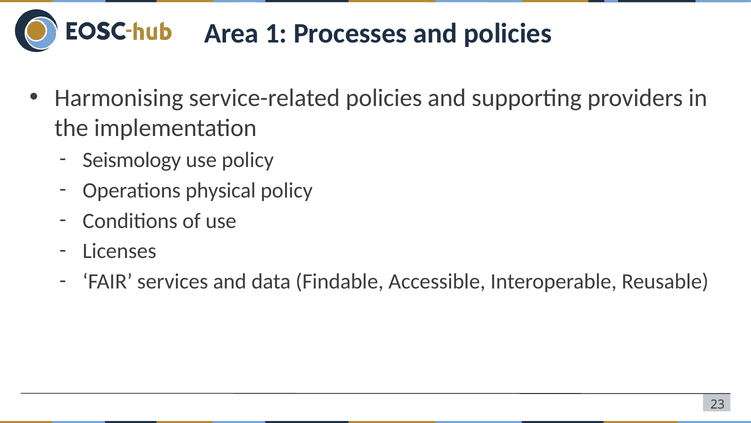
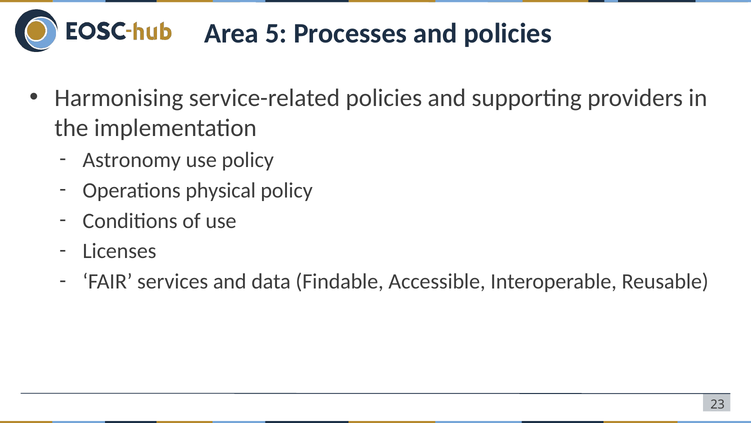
1: 1 -> 5
Seismology: Seismology -> Astronomy
